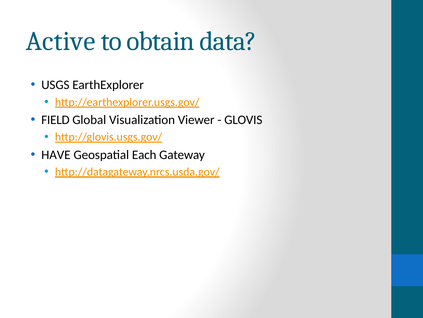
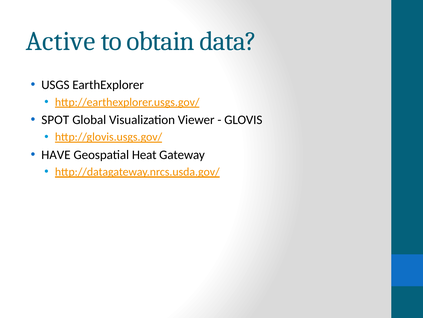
FIELD: FIELD -> SPOT
Each: Each -> Heat
